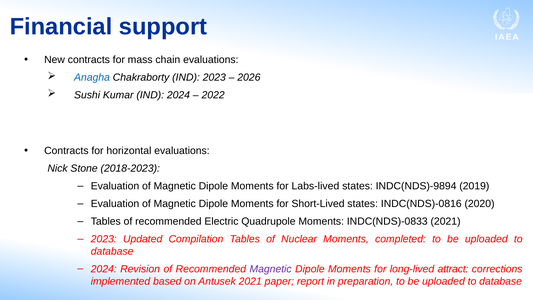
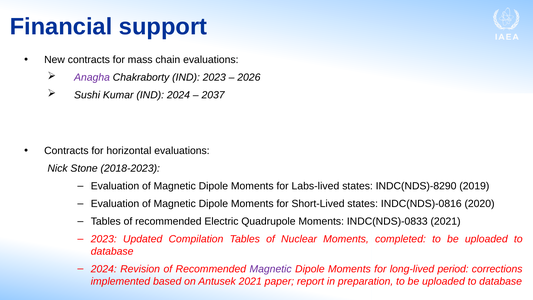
Anagha colour: blue -> purple
2022: 2022 -> 2037
INDC(NDS)-9894: INDC(NDS)-9894 -> INDC(NDS)-8290
attract: attract -> period
